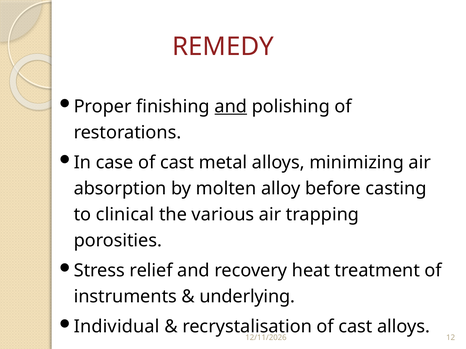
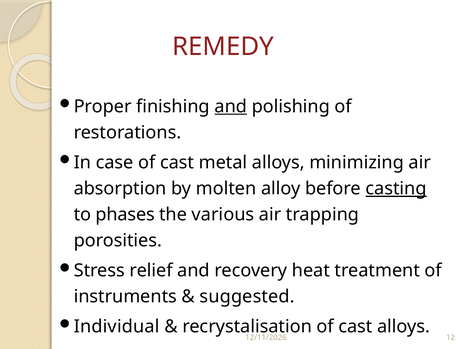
casting underline: none -> present
clinical: clinical -> phases
underlying: underlying -> suggested
